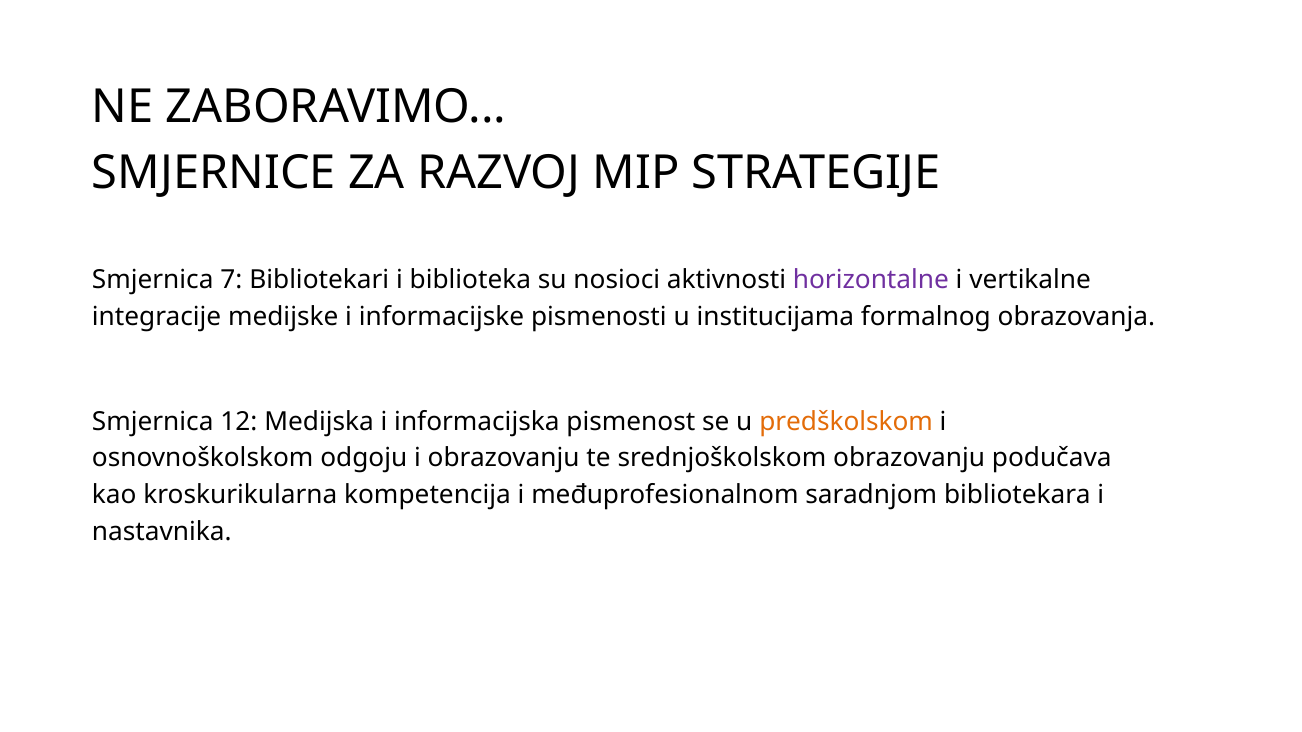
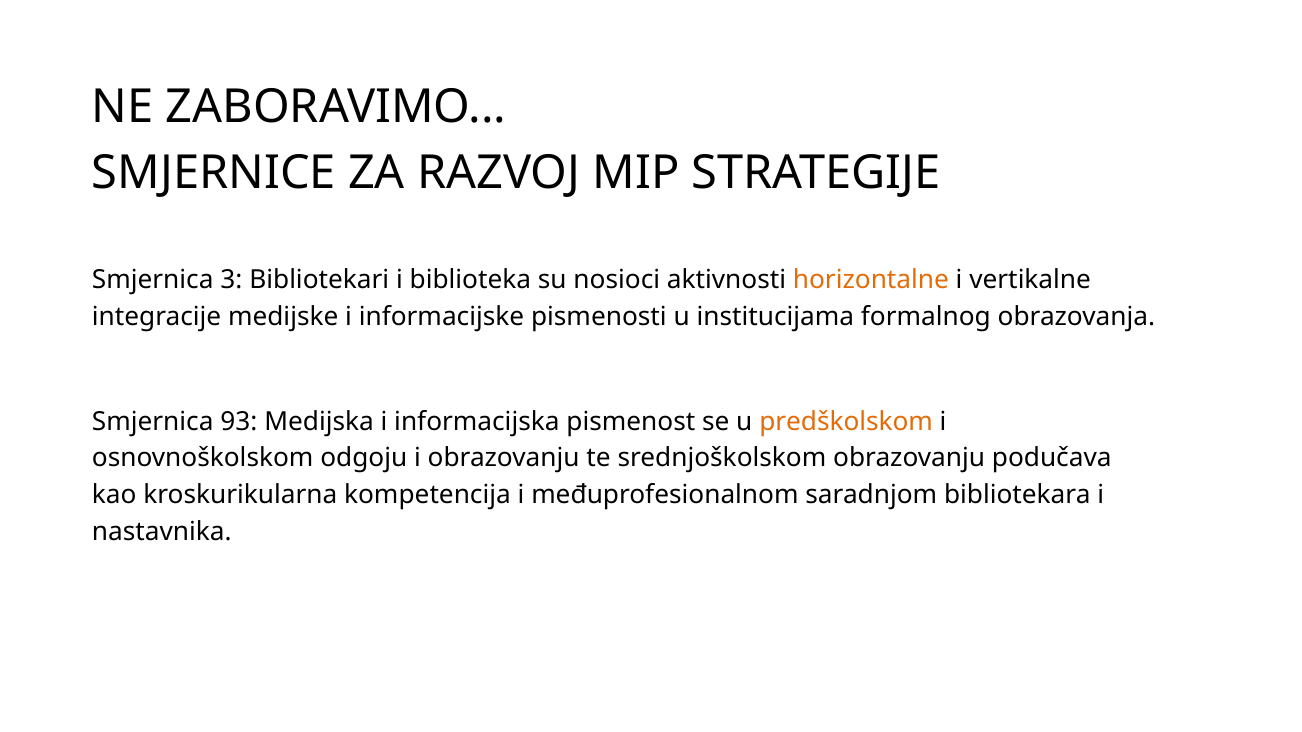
7: 7 -> 3
horizontalne colour: purple -> orange
12: 12 -> 93
